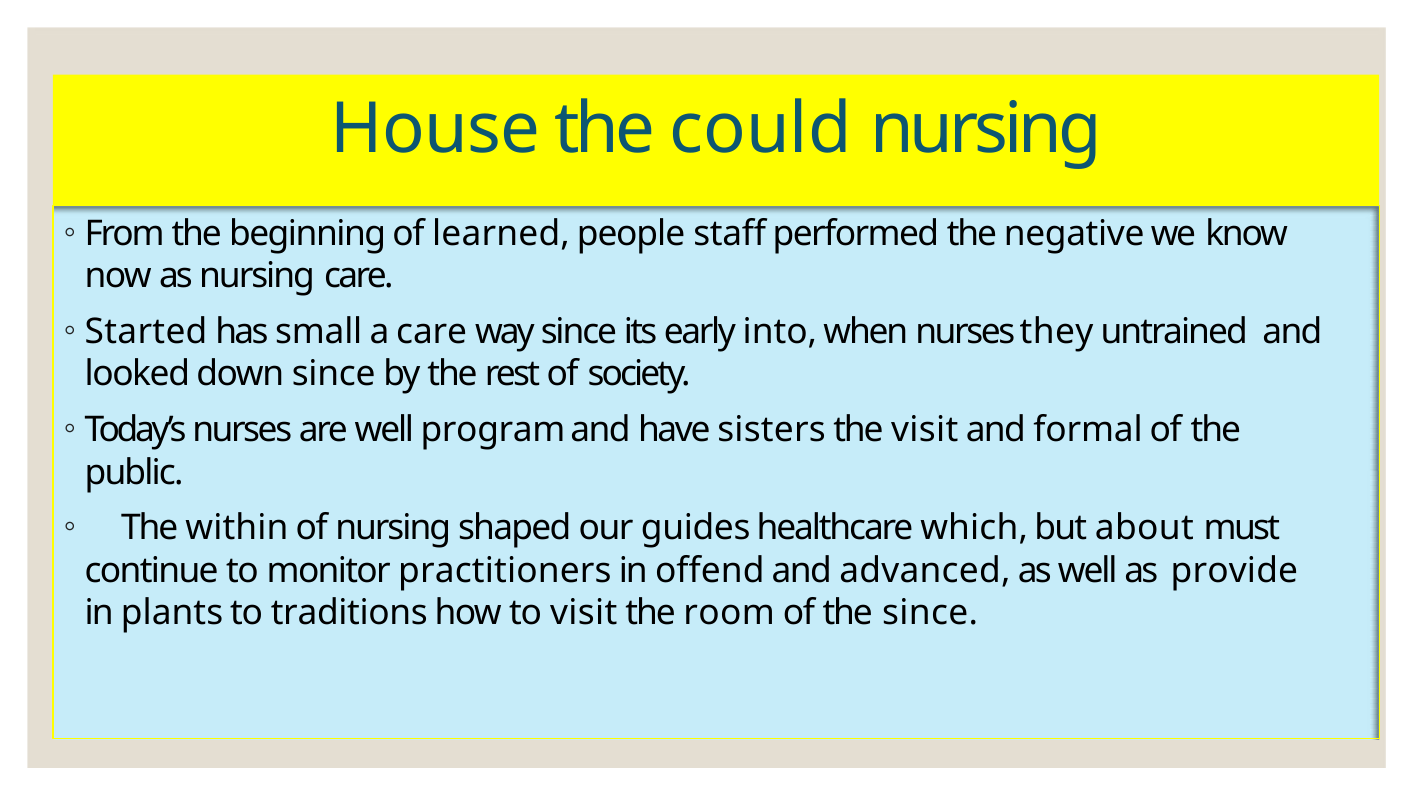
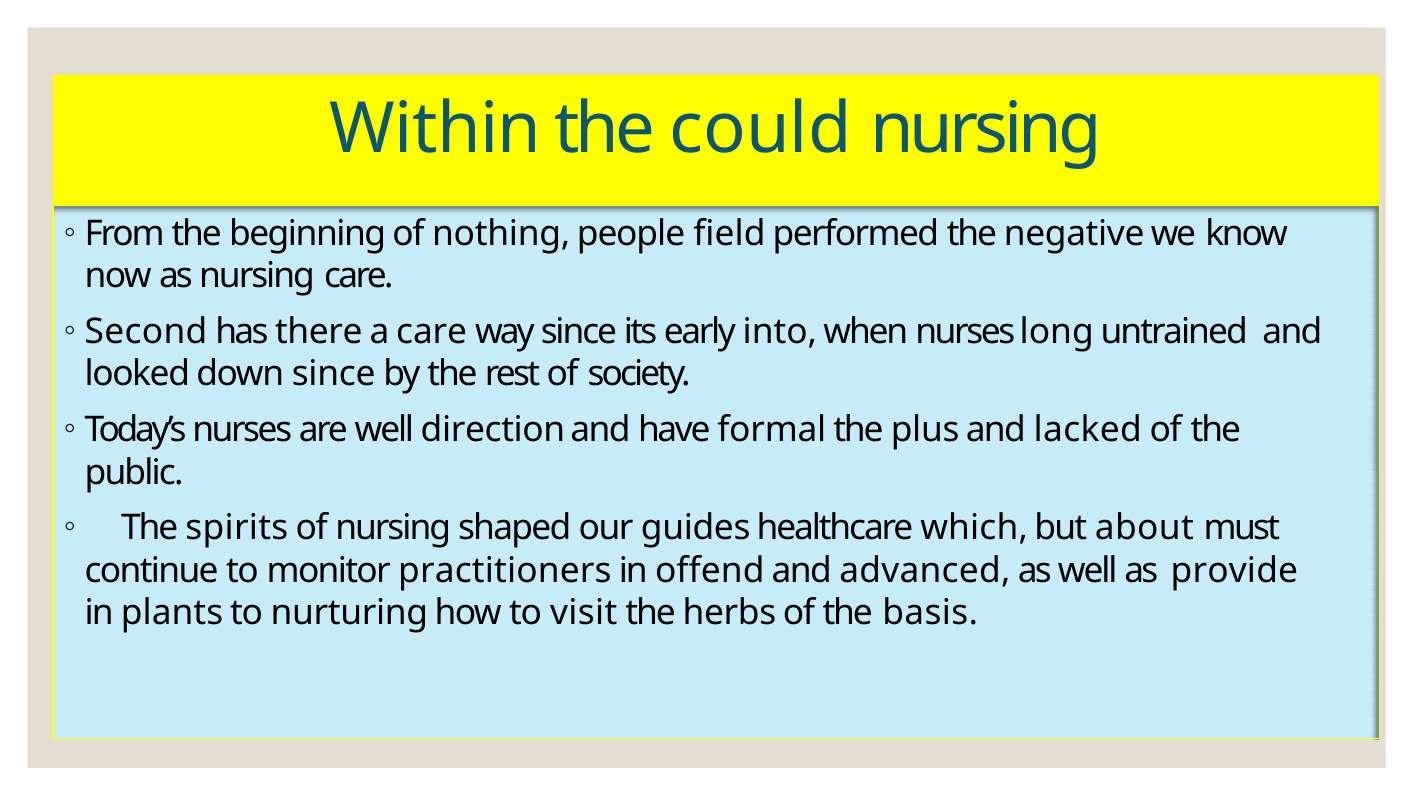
House: House -> Within
learned: learned -> nothing
staff: staff -> field
Started: Started -> Second
small: small -> there
they: they -> long
program: program -> direction
sisters: sisters -> formal
the visit: visit -> plus
formal: formal -> lacked
within: within -> spirits
traditions: traditions -> nurturing
room: room -> herbs
the since: since -> basis
